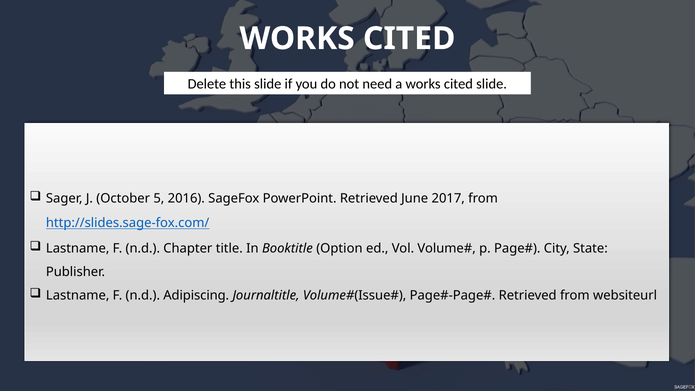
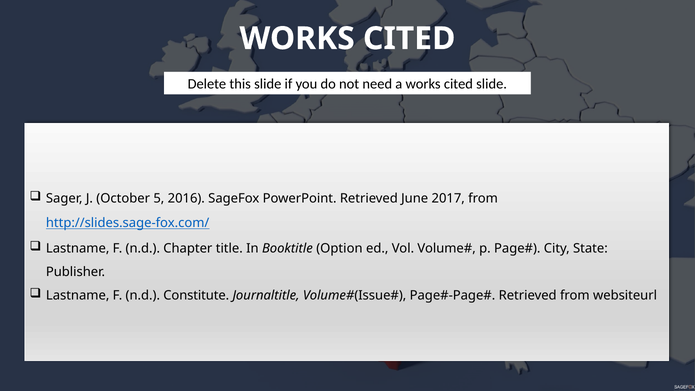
Adipiscing: Adipiscing -> Constitute
